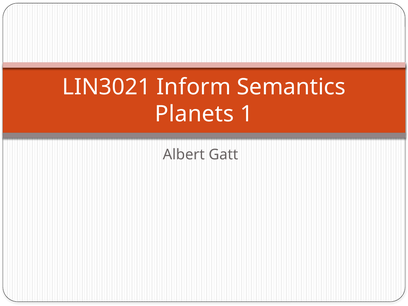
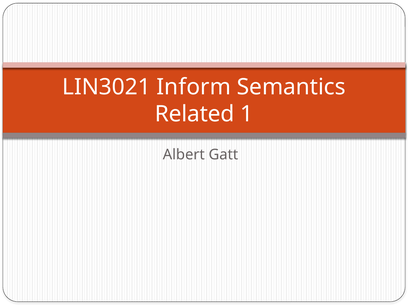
Planets: Planets -> Related
